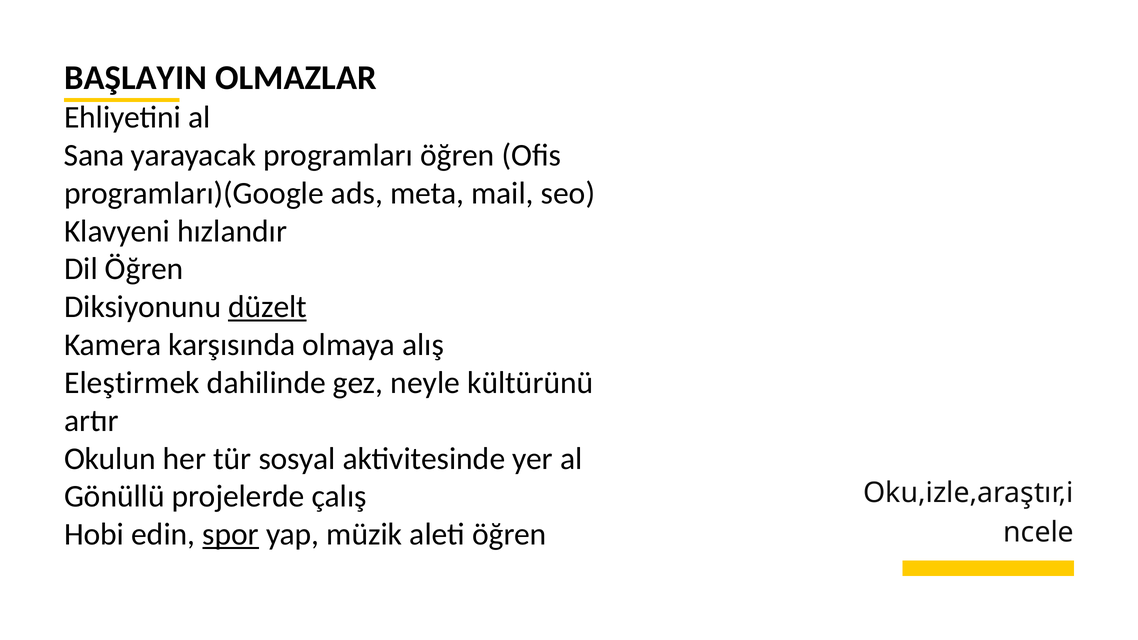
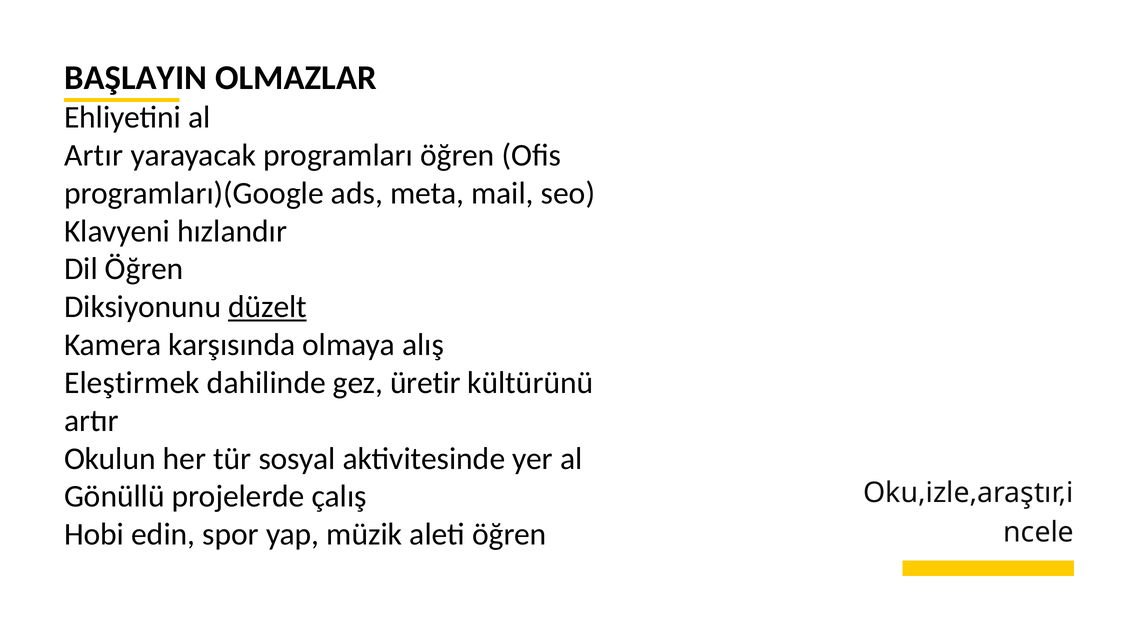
Sana at (94, 155): Sana -> Artır
neyle: neyle -> üretir
spor underline: present -> none
